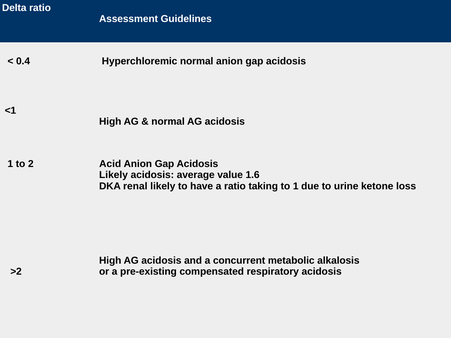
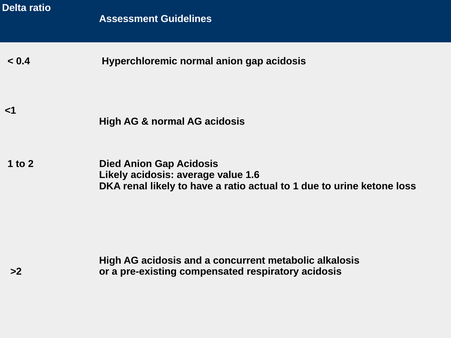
Acid: Acid -> Died
taking: taking -> actual
